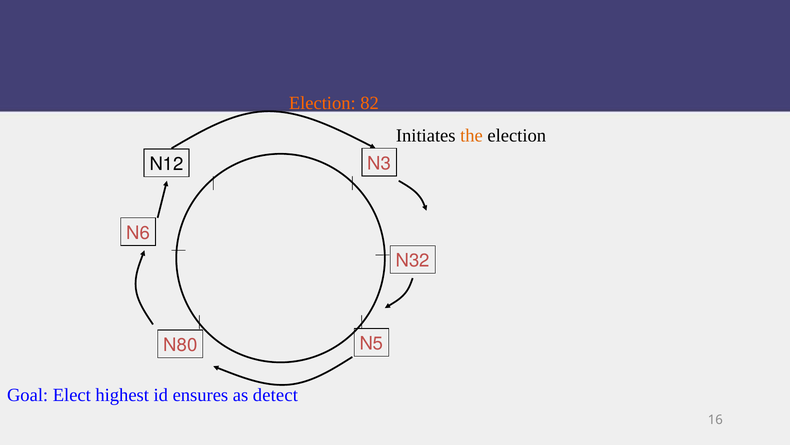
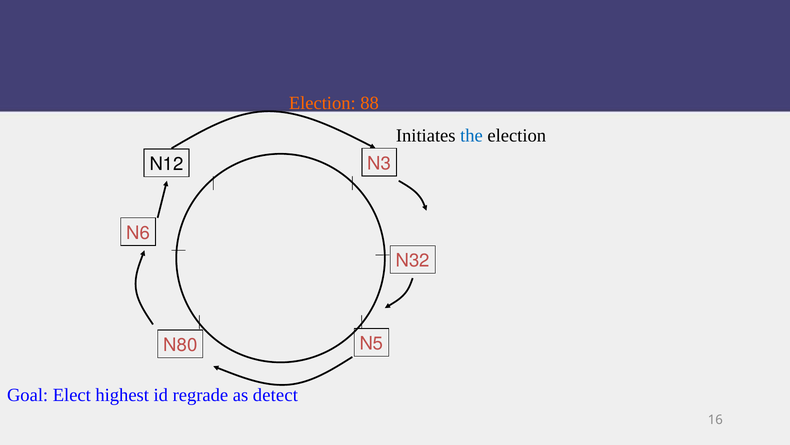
82: 82 -> 88
the colour: orange -> blue
ensures: ensures -> regrade
